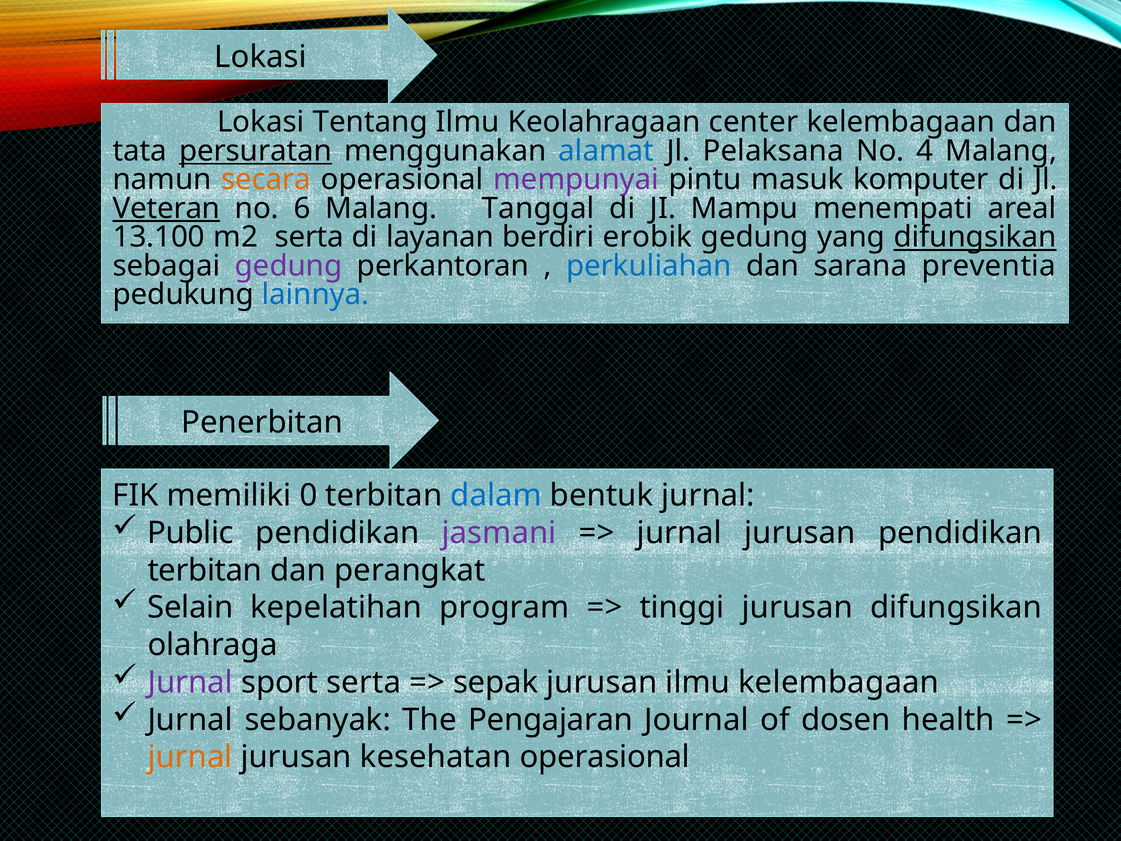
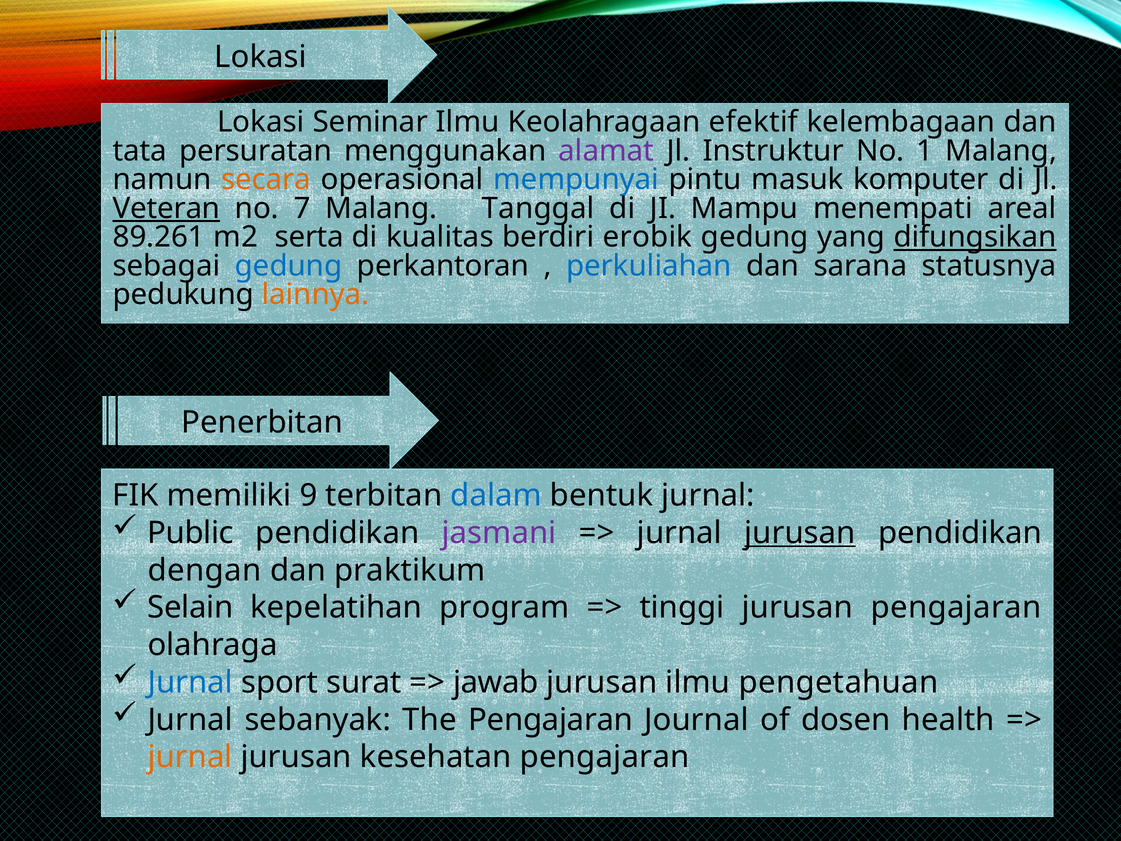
Tentang: Tentang -> Seminar
center: center -> efektif
persuratan underline: present -> none
alamat colour: blue -> purple
Pelaksana: Pelaksana -> Instruktur
4: 4 -> 1
mempunyai colour: purple -> blue
6: 6 -> 7
13.100: 13.100 -> 89.261
layanan: layanan -> kualitas
gedung at (289, 266) colour: purple -> blue
preventia: preventia -> statusnya
lainnya colour: blue -> orange
0: 0 -> 9
jurusan at (800, 533) underline: none -> present
terbitan at (205, 570): terbitan -> dengan
perangkat: perangkat -> praktikum
jurusan difungsikan: difungsikan -> pengajaran
Jurnal at (190, 682) colour: purple -> blue
sport serta: serta -> surat
sepak: sepak -> jawab
ilmu kelembagaan: kelembagaan -> pengetahuan
kesehatan operasional: operasional -> pengajaran
